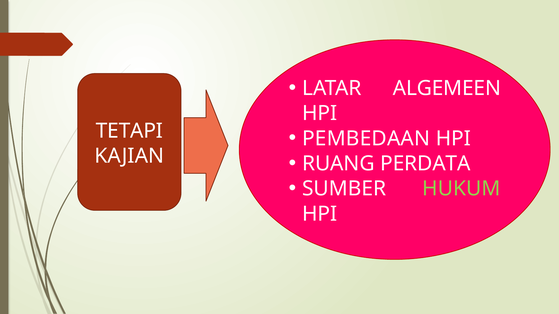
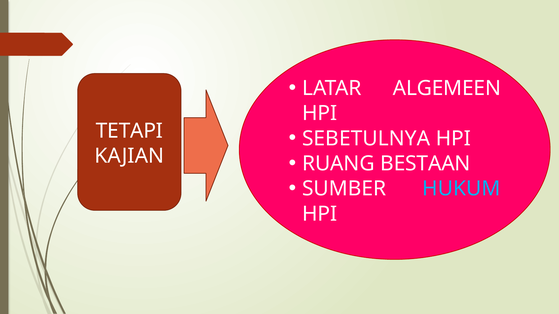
PEMBEDAAN: PEMBEDAAN -> SEBETULNYA
PERDATA: PERDATA -> BESTAAN
HUKUM colour: light green -> light blue
